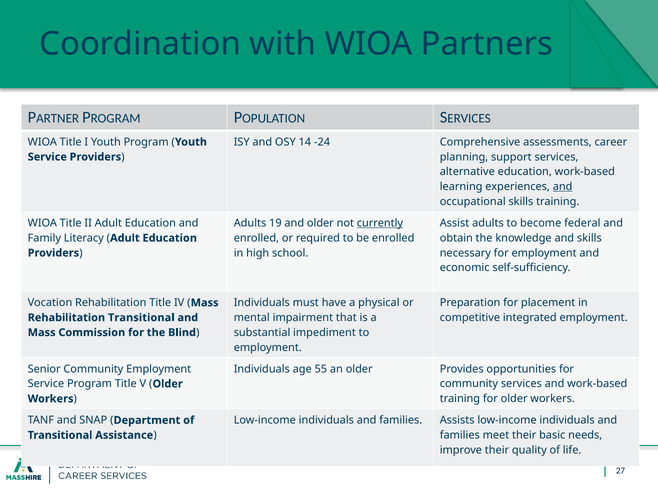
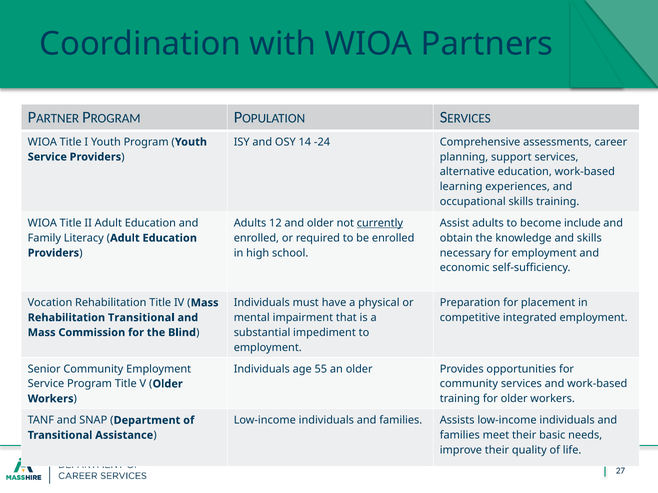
and at (563, 187) underline: present -> none
19: 19 -> 12
federal: federal -> include
